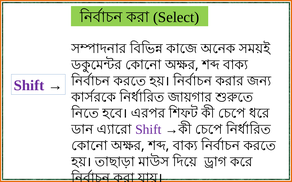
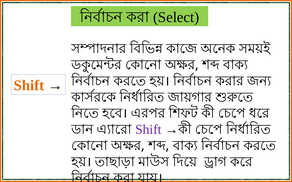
Shift at (29, 86) colour: purple -> orange
